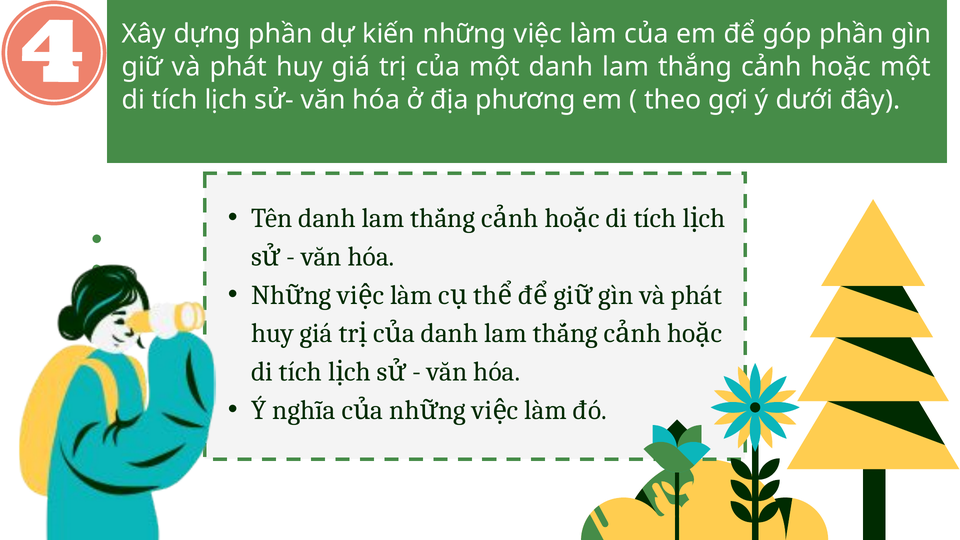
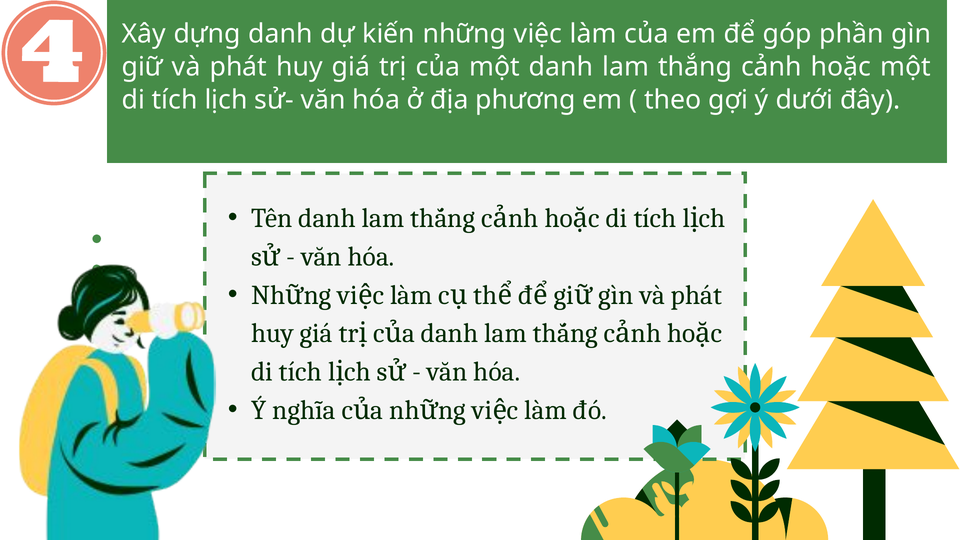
dựng phần: phần -> danh
